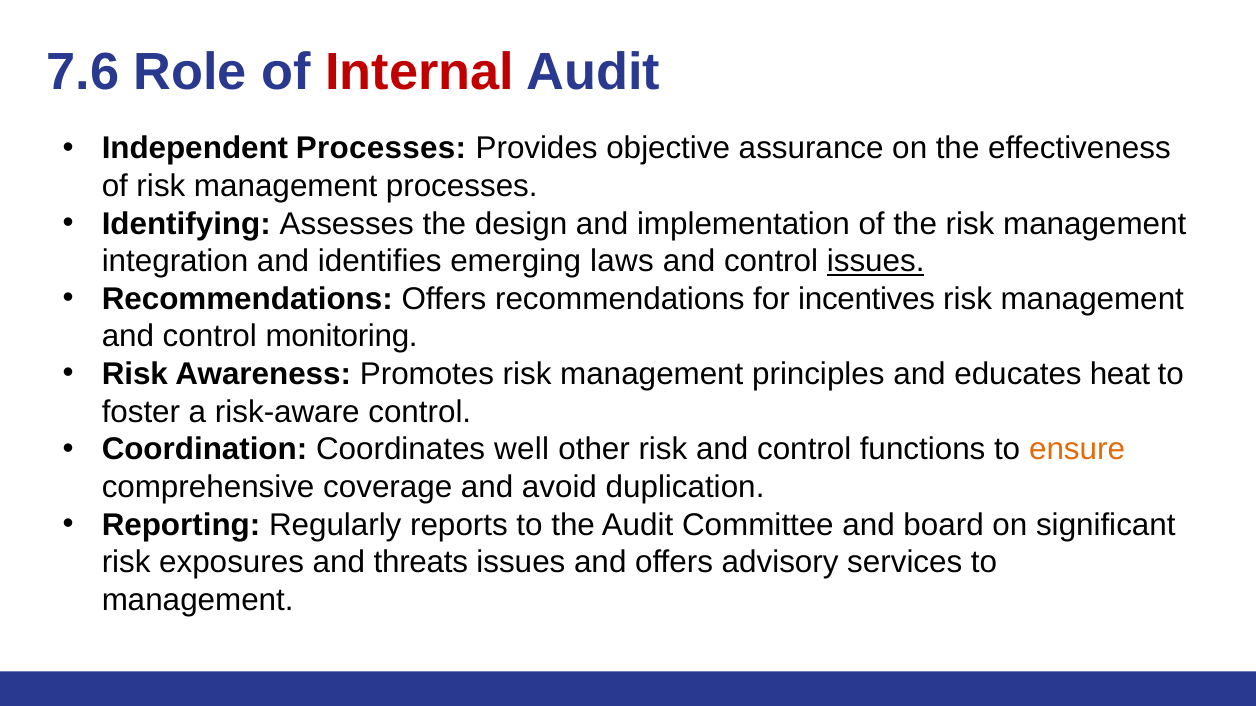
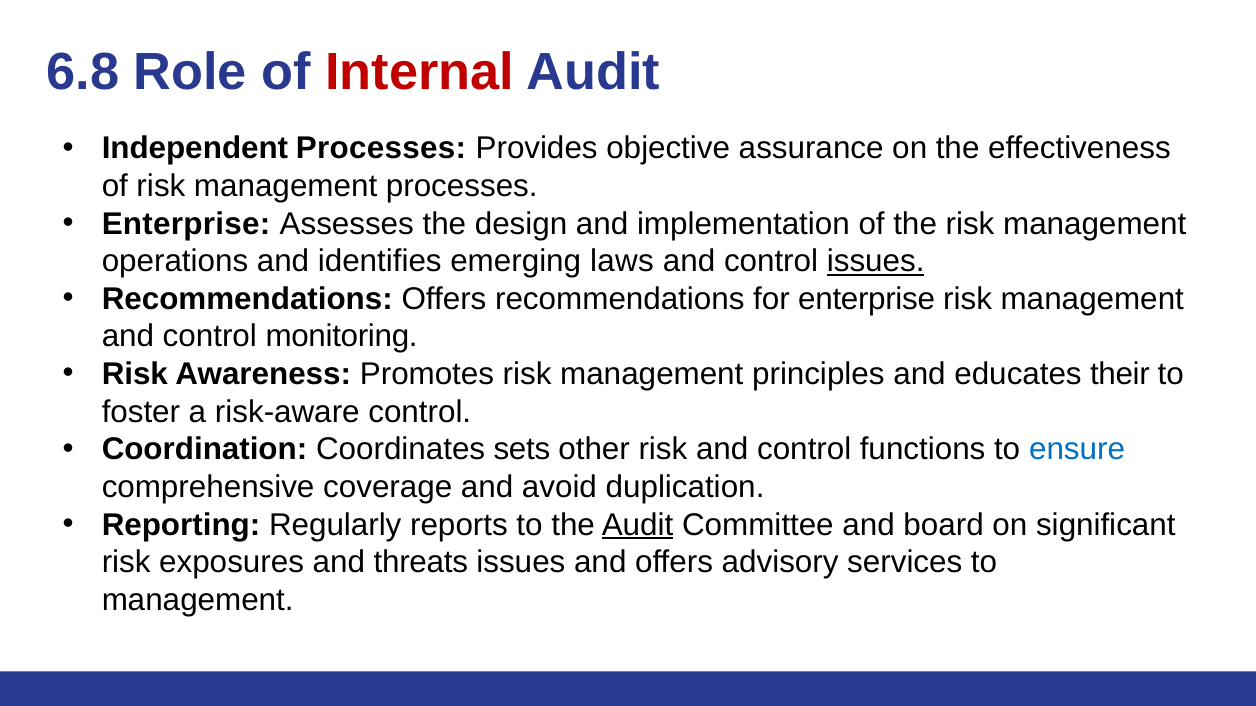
7.6: 7.6 -> 6.8
Identifying at (186, 224): Identifying -> Enterprise
integration: integration -> operations
for incentives: incentives -> enterprise
heat: heat -> their
well: well -> sets
ensure colour: orange -> blue
Audit at (638, 525) underline: none -> present
